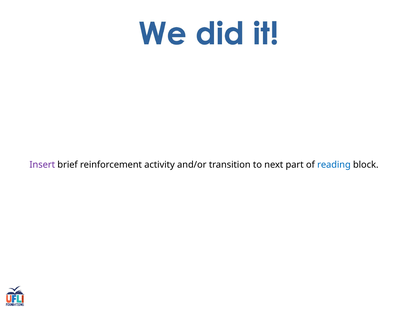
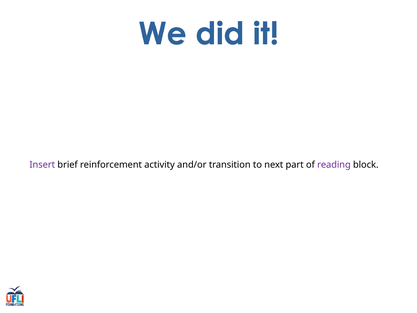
reading colour: blue -> purple
